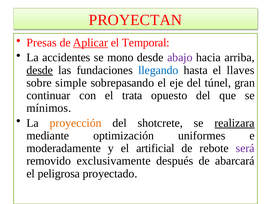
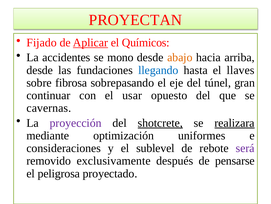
Presas: Presas -> Fijado
Temporal: Temporal -> Químicos
abajo colour: purple -> orange
desde at (40, 70) underline: present -> none
simple: simple -> fibrosa
trata: trata -> usar
mínimos: mínimos -> cavernas
proyección colour: orange -> purple
shotcrete underline: none -> present
moderadamente: moderadamente -> consideraciones
artificial: artificial -> sublevel
abarcará: abarcará -> pensarse
